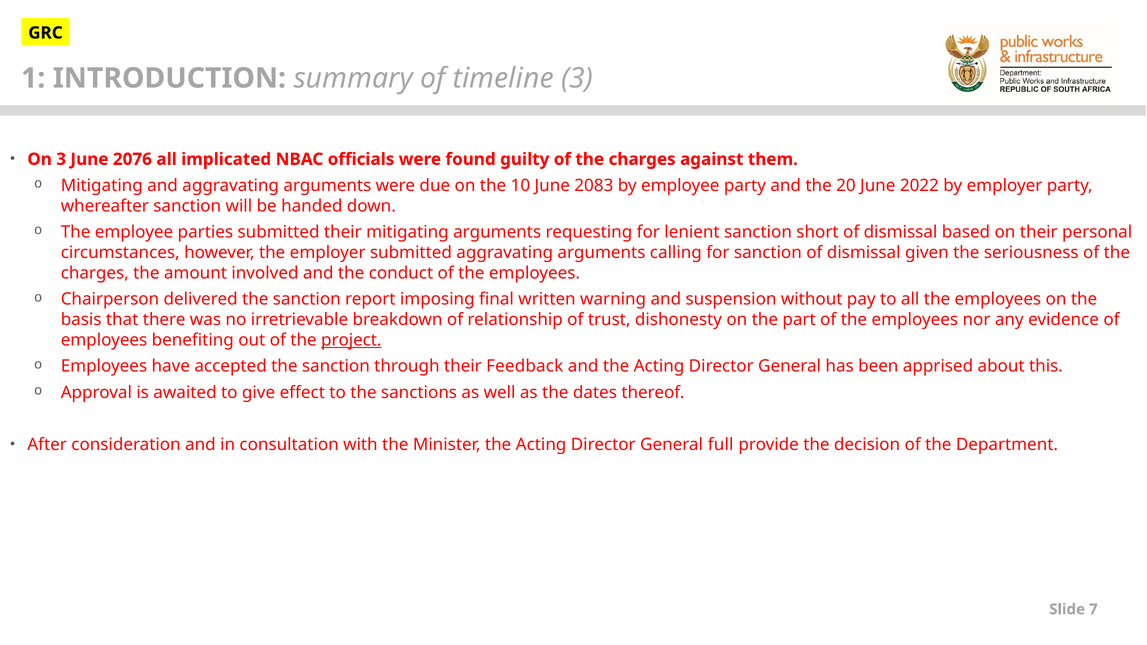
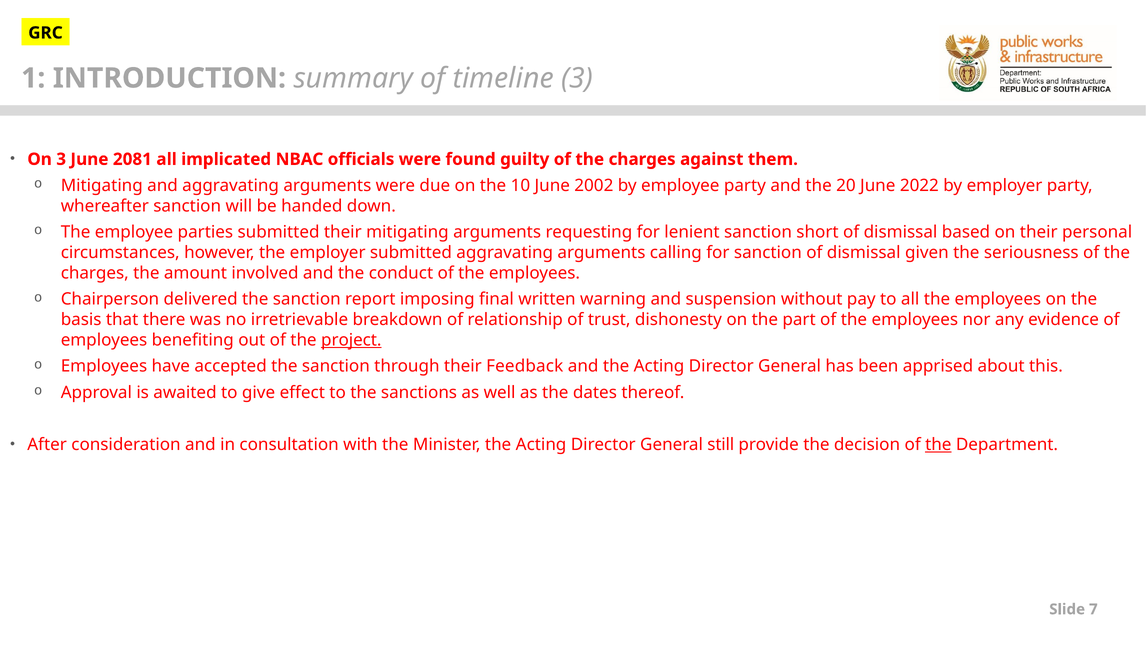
2076: 2076 -> 2081
2083: 2083 -> 2002
full: full -> still
the at (938, 445) underline: none -> present
